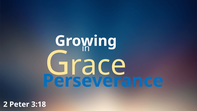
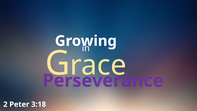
Perseverance colour: blue -> purple
